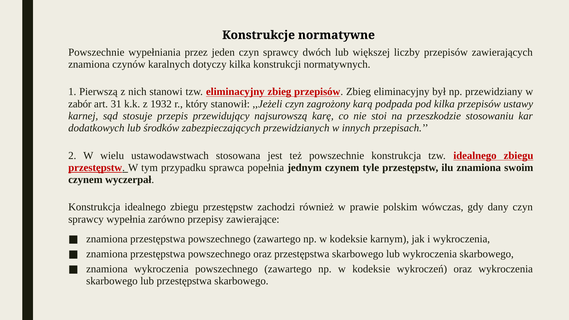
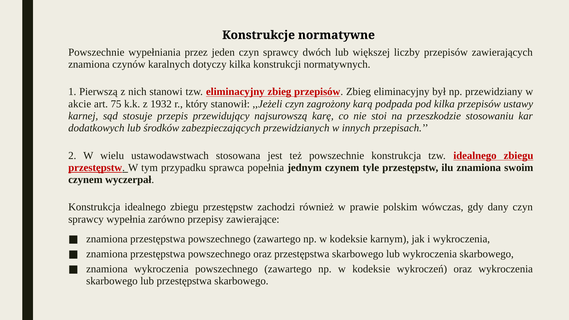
zabór: zabór -> akcie
31: 31 -> 75
